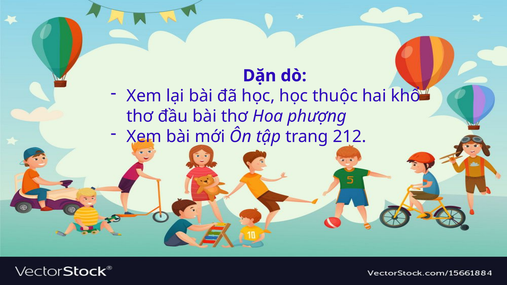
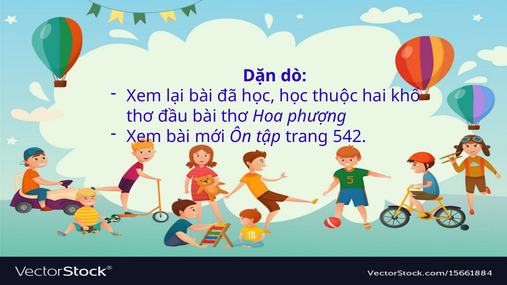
212: 212 -> 542
